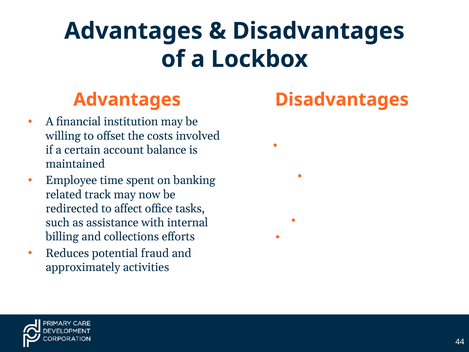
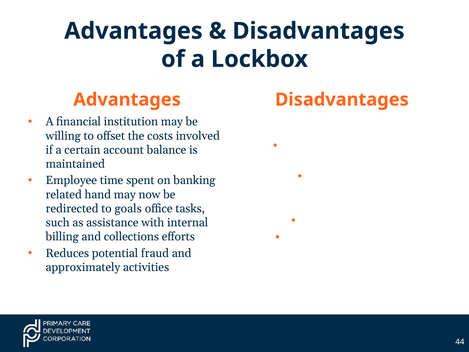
track: track -> hand
affect: affect -> goals
